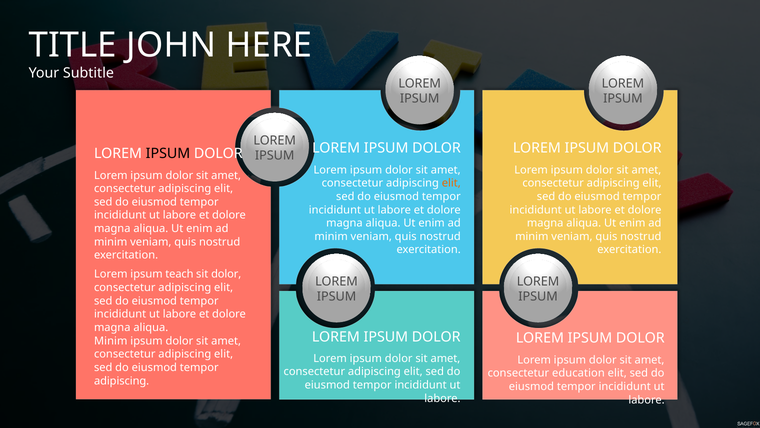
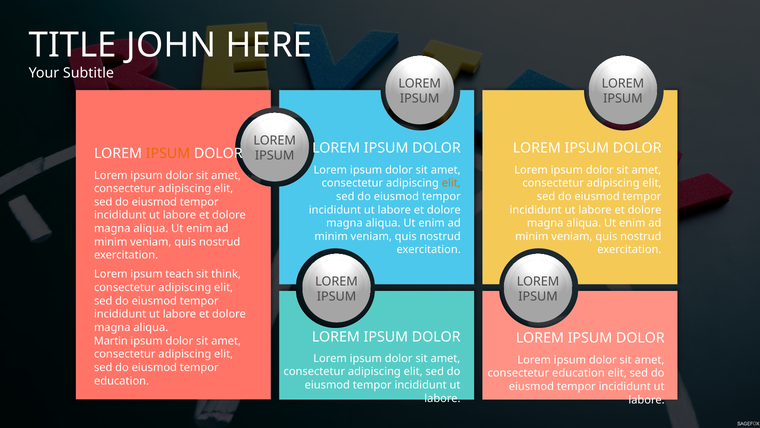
IPSUM at (168, 154) colour: black -> orange
sit dolor: dolor -> think
Minim at (111, 341): Minim -> Martin
adipiscing at (122, 380): adipiscing -> education
